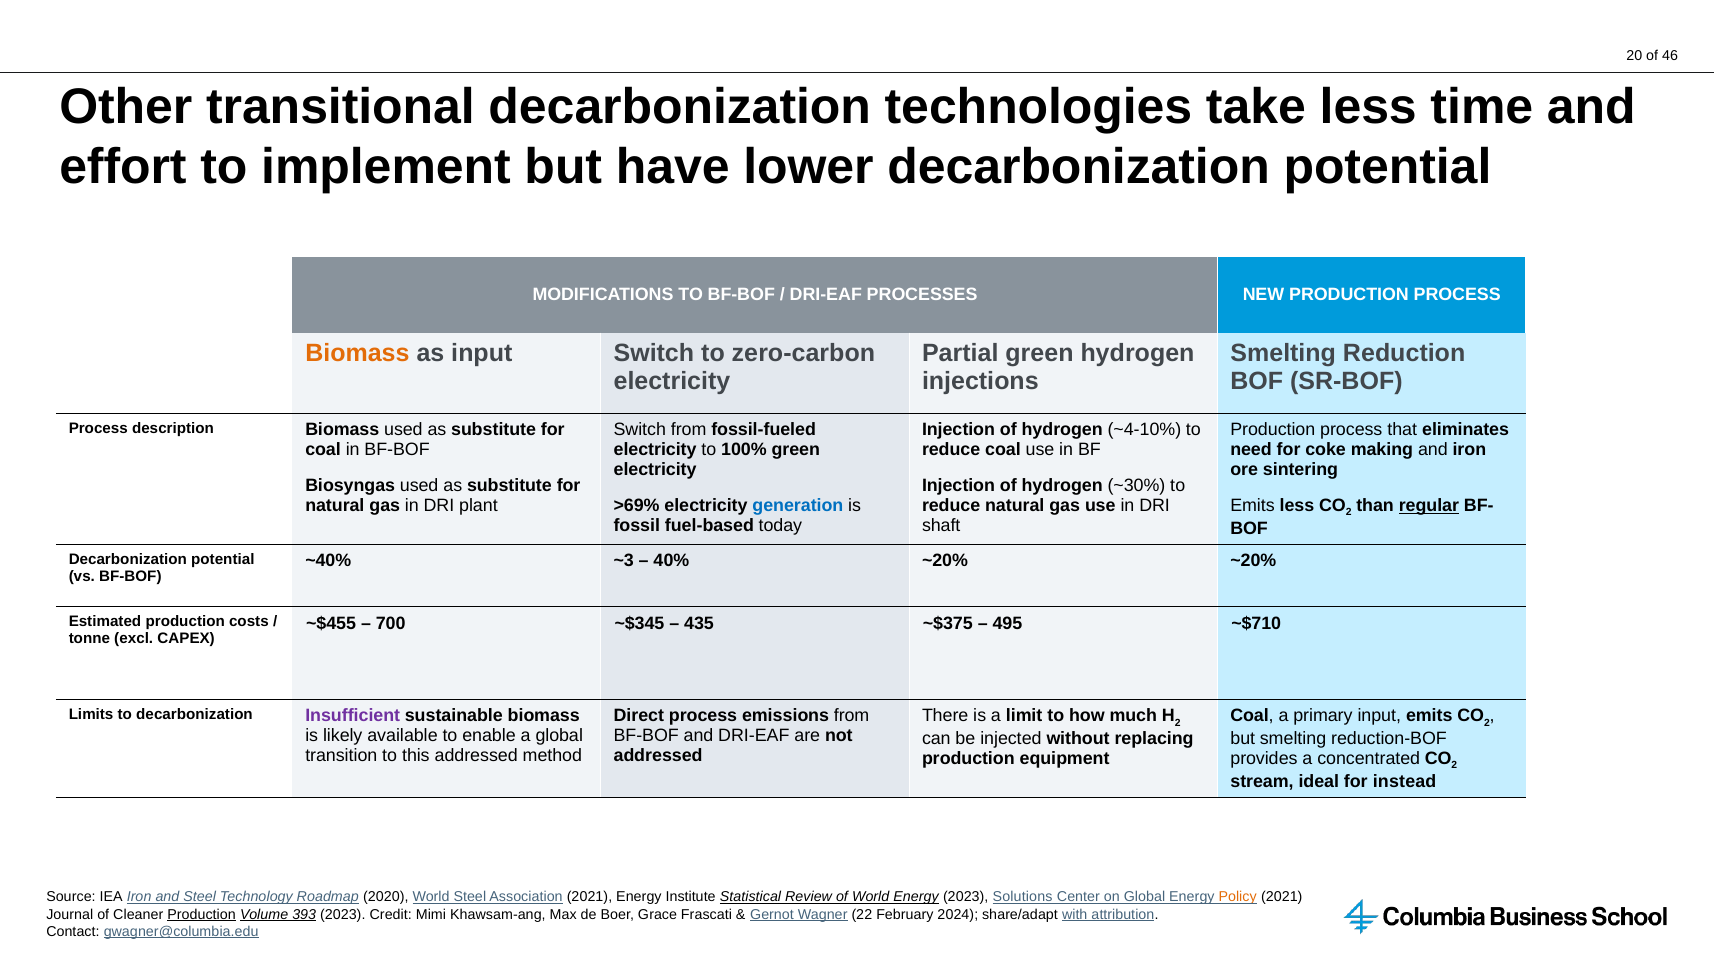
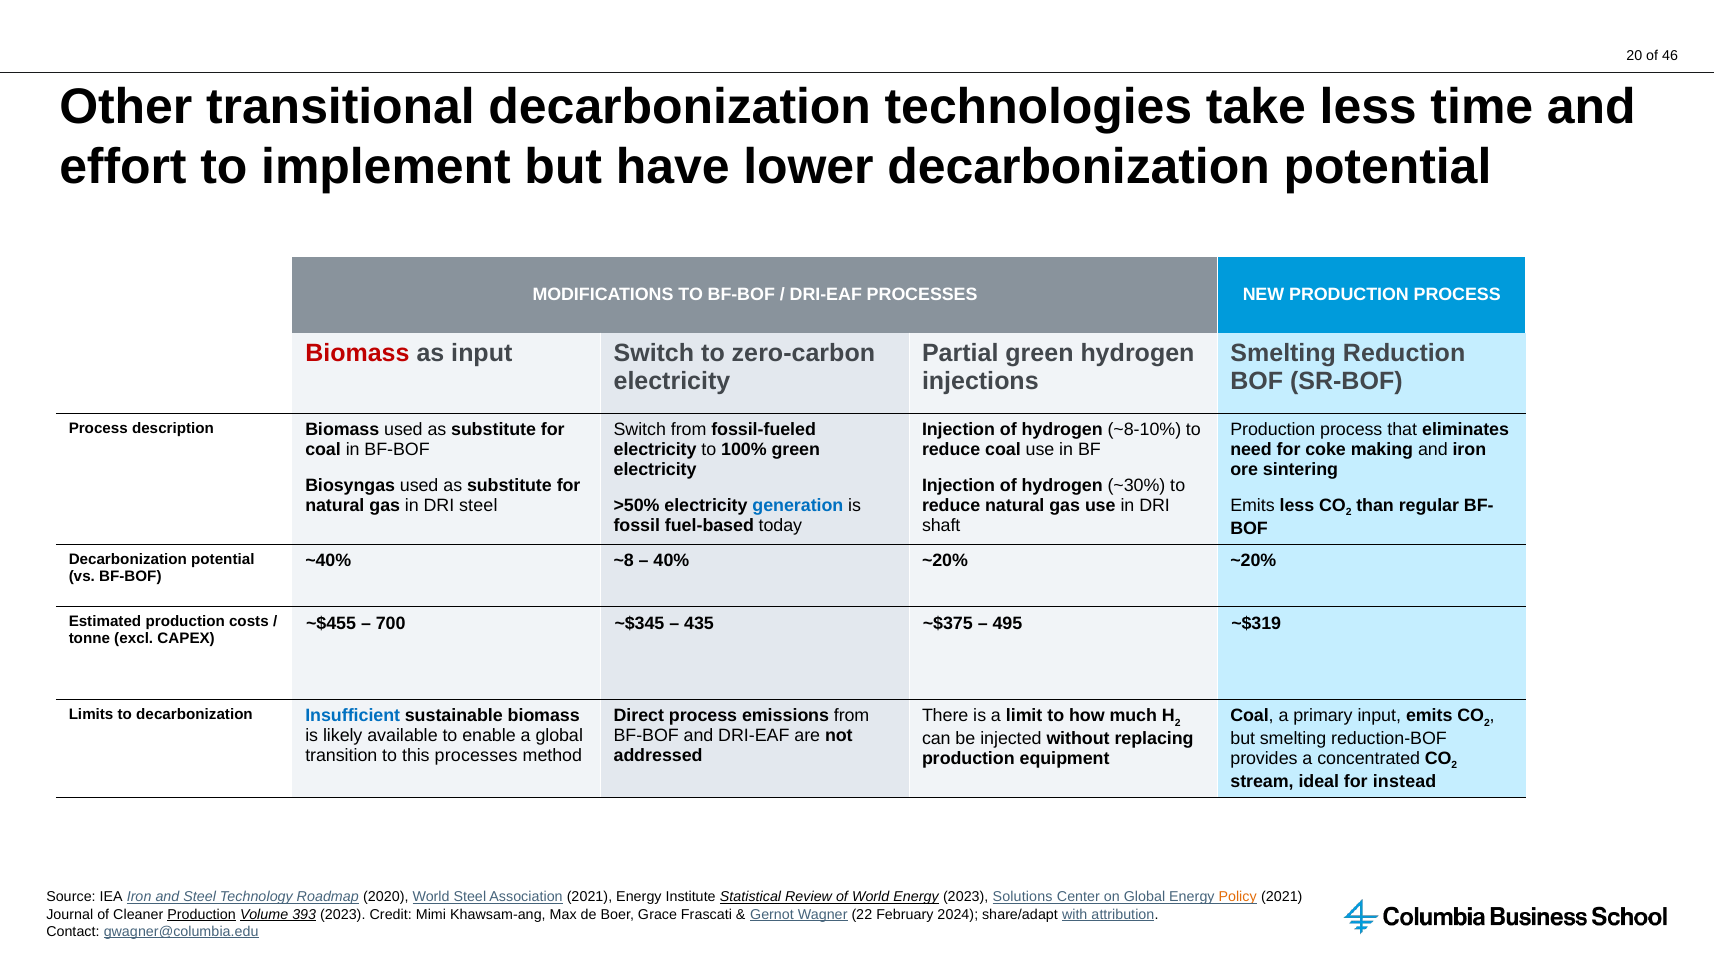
Biomass at (357, 354) colour: orange -> red
~4-10%: ~4-10% -> ~8-10%
DRI plant: plant -> steel
>69%: >69% -> >50%
regular underline: present -> none
~3: ~3 -> ~8
~$710: ~$710 -> ~$319
Insufficient colour: purple -> blue
this addressed: addressed -> processes
